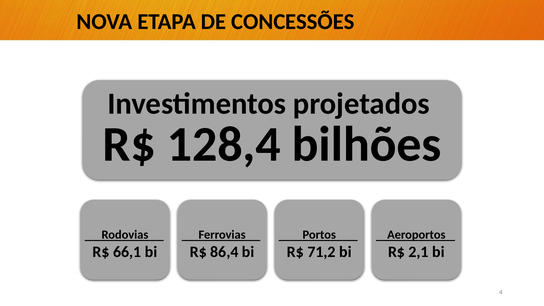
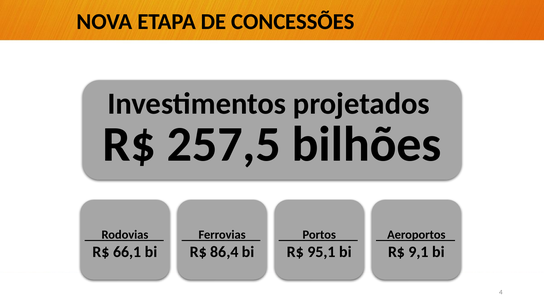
128,4: 128,4 -> 257,5
71,2: 71,2 -> 95,1
2,1: 2,1 -> 9,1
